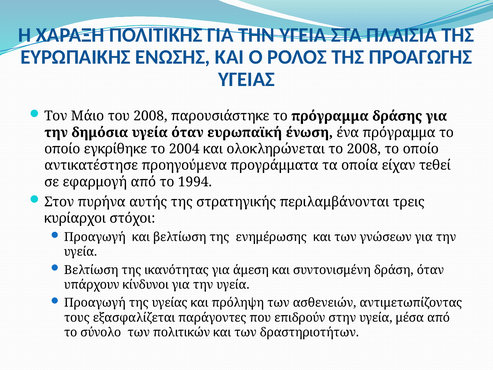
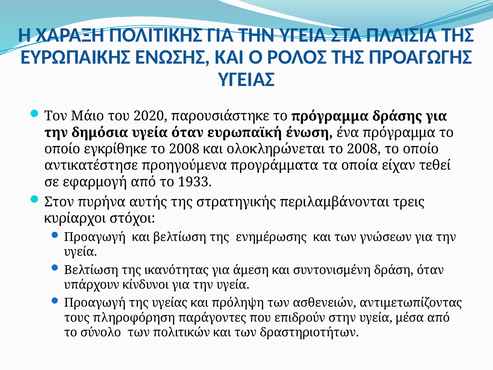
του 2008: 2008 -> 2020
εγκρίθηκε το 2004: 2004 -> 2008
1994: 1994 -> 1933
εξασφαλίζεται: εξασφαλίζεται -> πληροφόρηση
